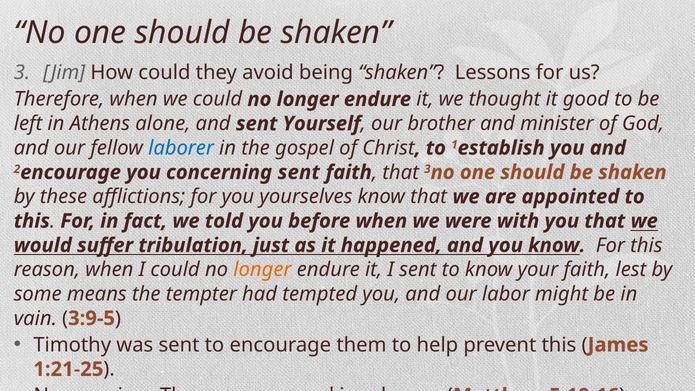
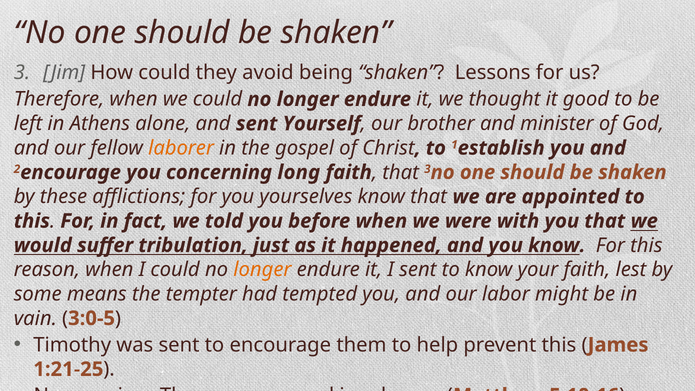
laborer colour: blue -> orange
concerning sent: sent -> long
3:9-5: 3:9-5 -> 3:0-5
